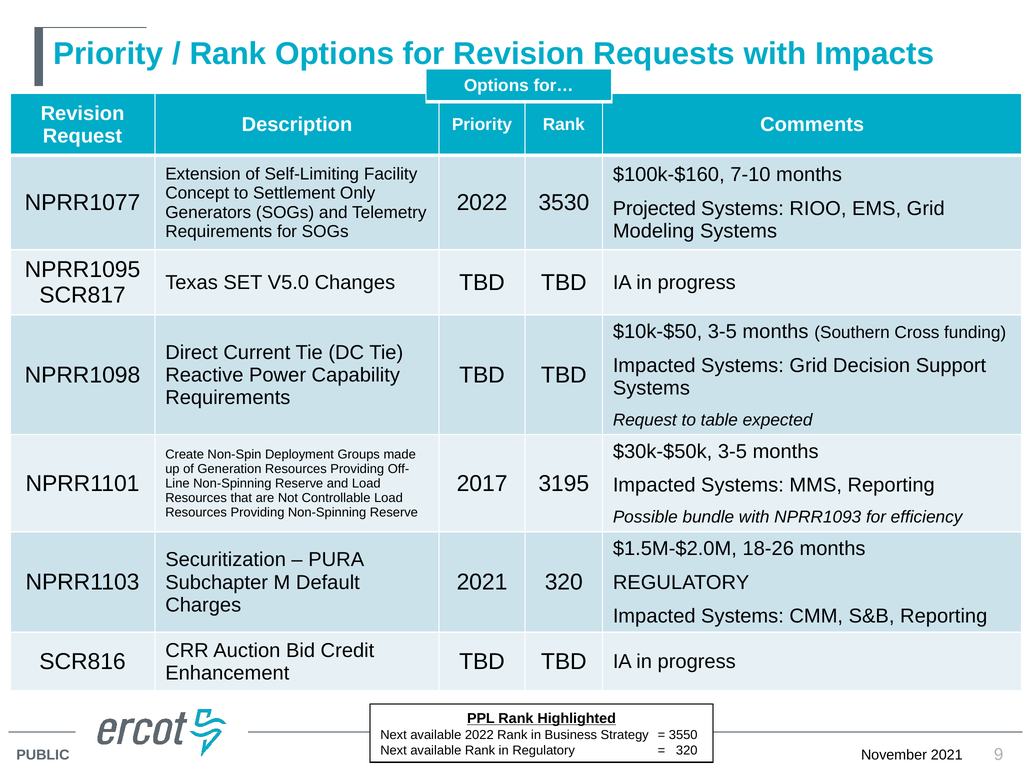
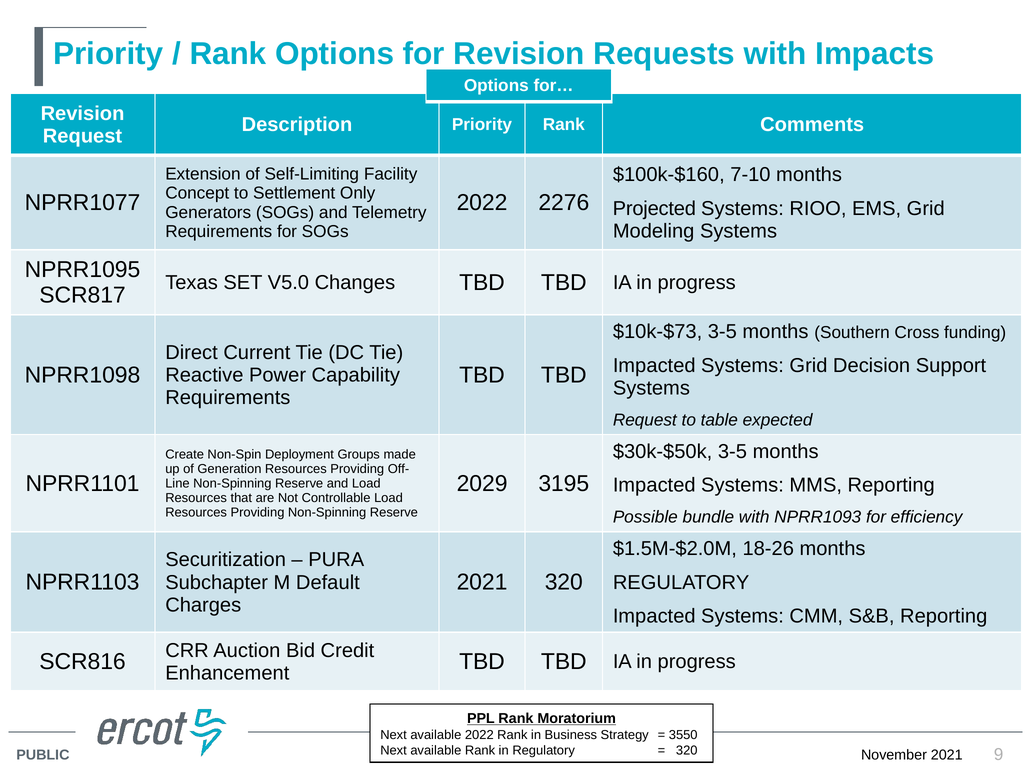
3530: 3530 -> 2276
$10k-$50: $10k-$50 -> $10k-$73
2017: 2017 -> 2029
Highlighted: Highlighted -> Moratorium
